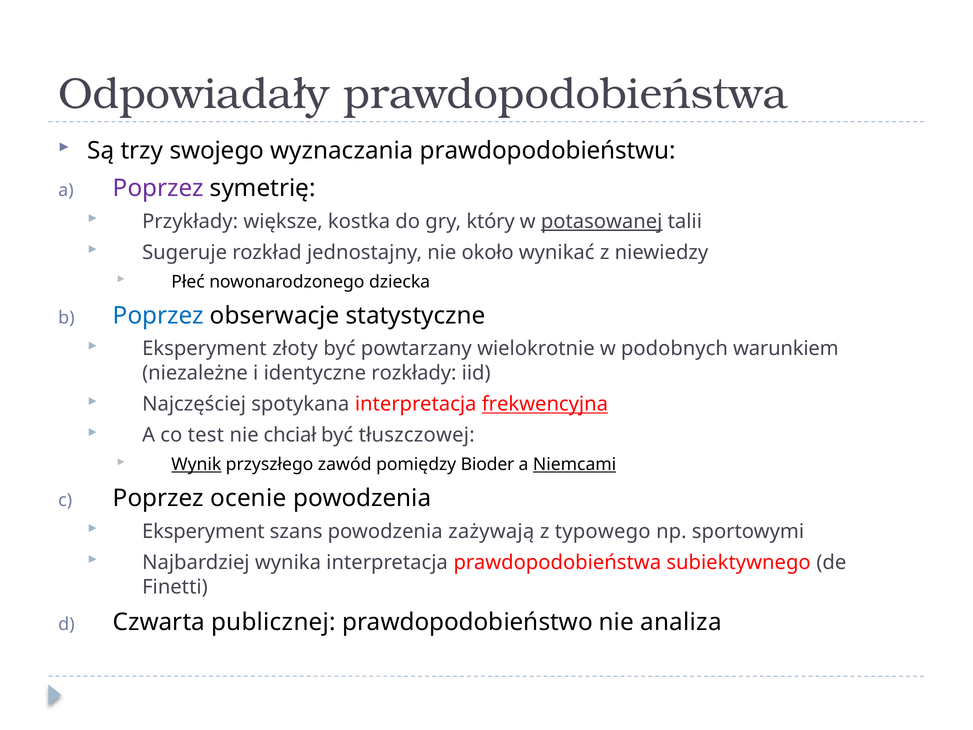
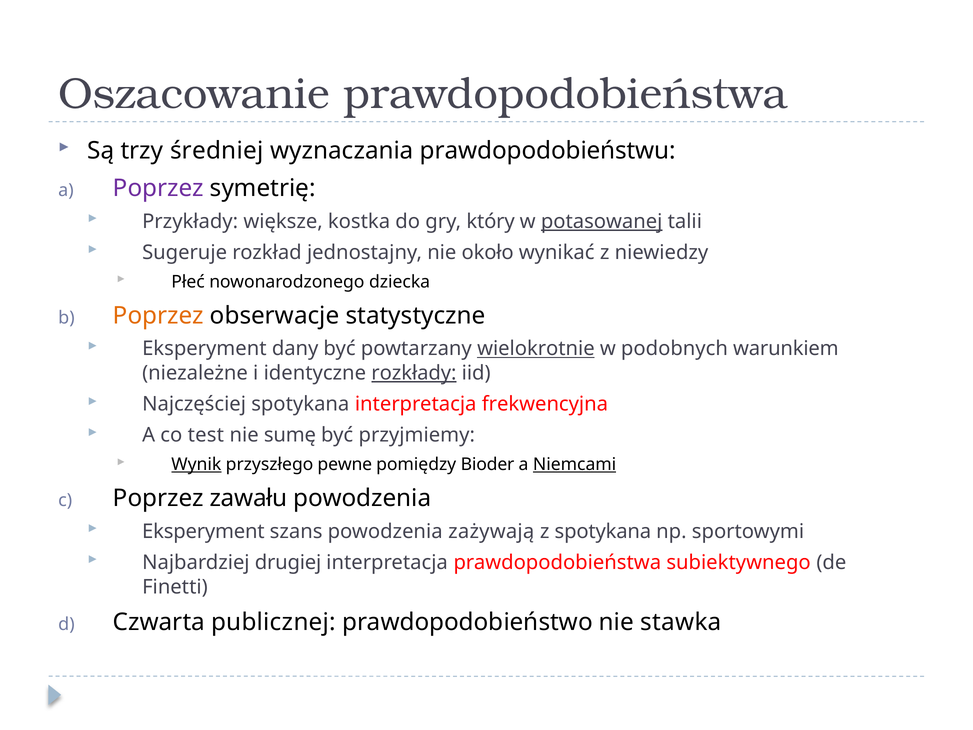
Odpowiadały: Odpowiadały -> Oszacowanie
swojego: swojego -> średniej
Poprzez at (158, 315) colour: blue -> orange
złoty: złoty -> dany
wielokrotnie underline: none -> present
rozkłady underline: none -> present
frekwencyjna underline: present -> none
chciał: chciał -> sumę
tłuszczowej: tłuszczowej -> przyjmiemy
zawód: zawód -> pewne
ocenie: ocenie -> zawału
z typowego: typowego -> spotykana
wynika: wynika -> drugiej
analiza: analiza -> stawka
